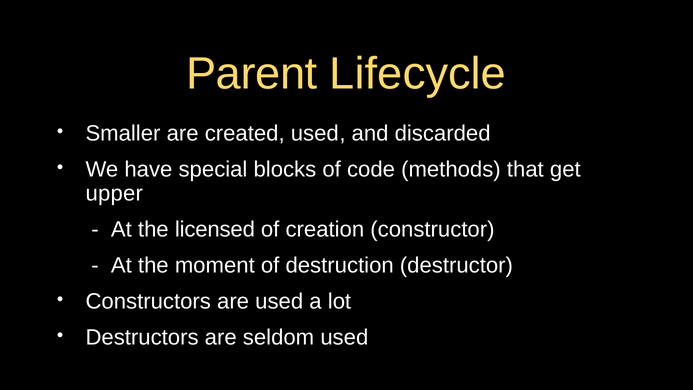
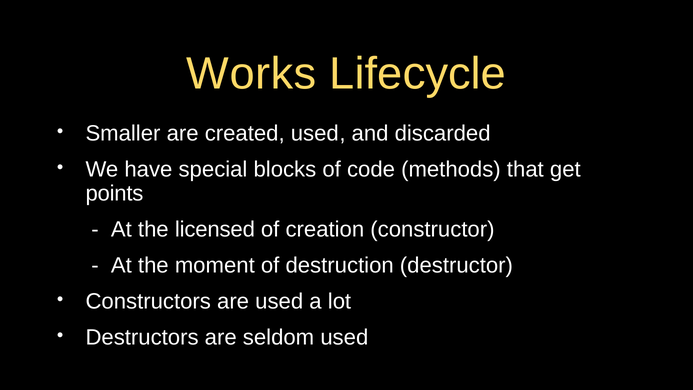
Parent: Parent -> Works
upper: upper -> points
